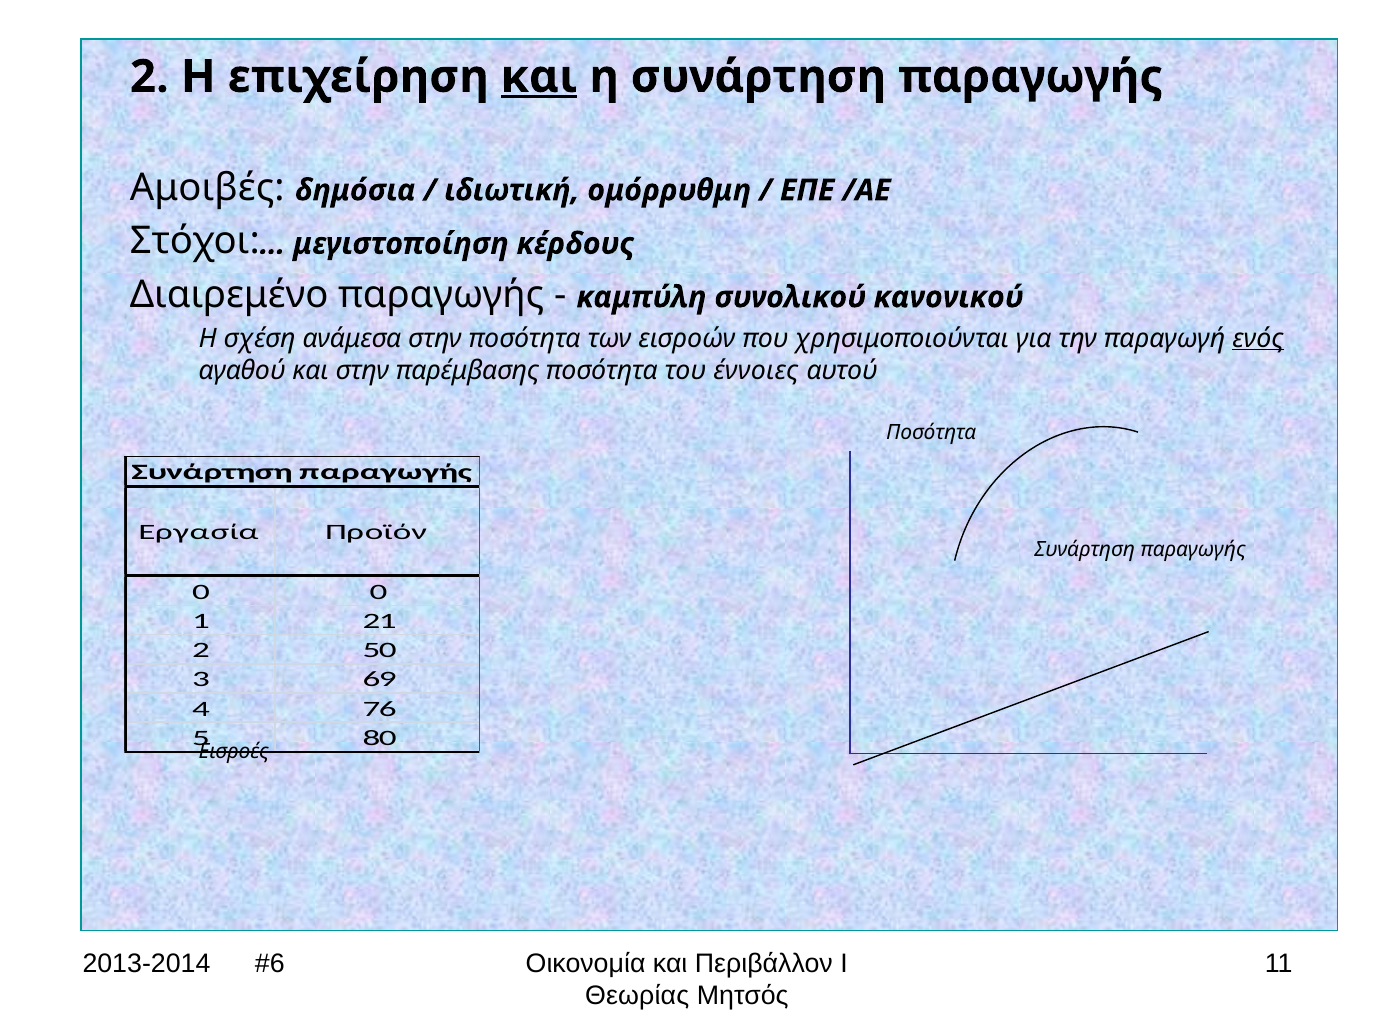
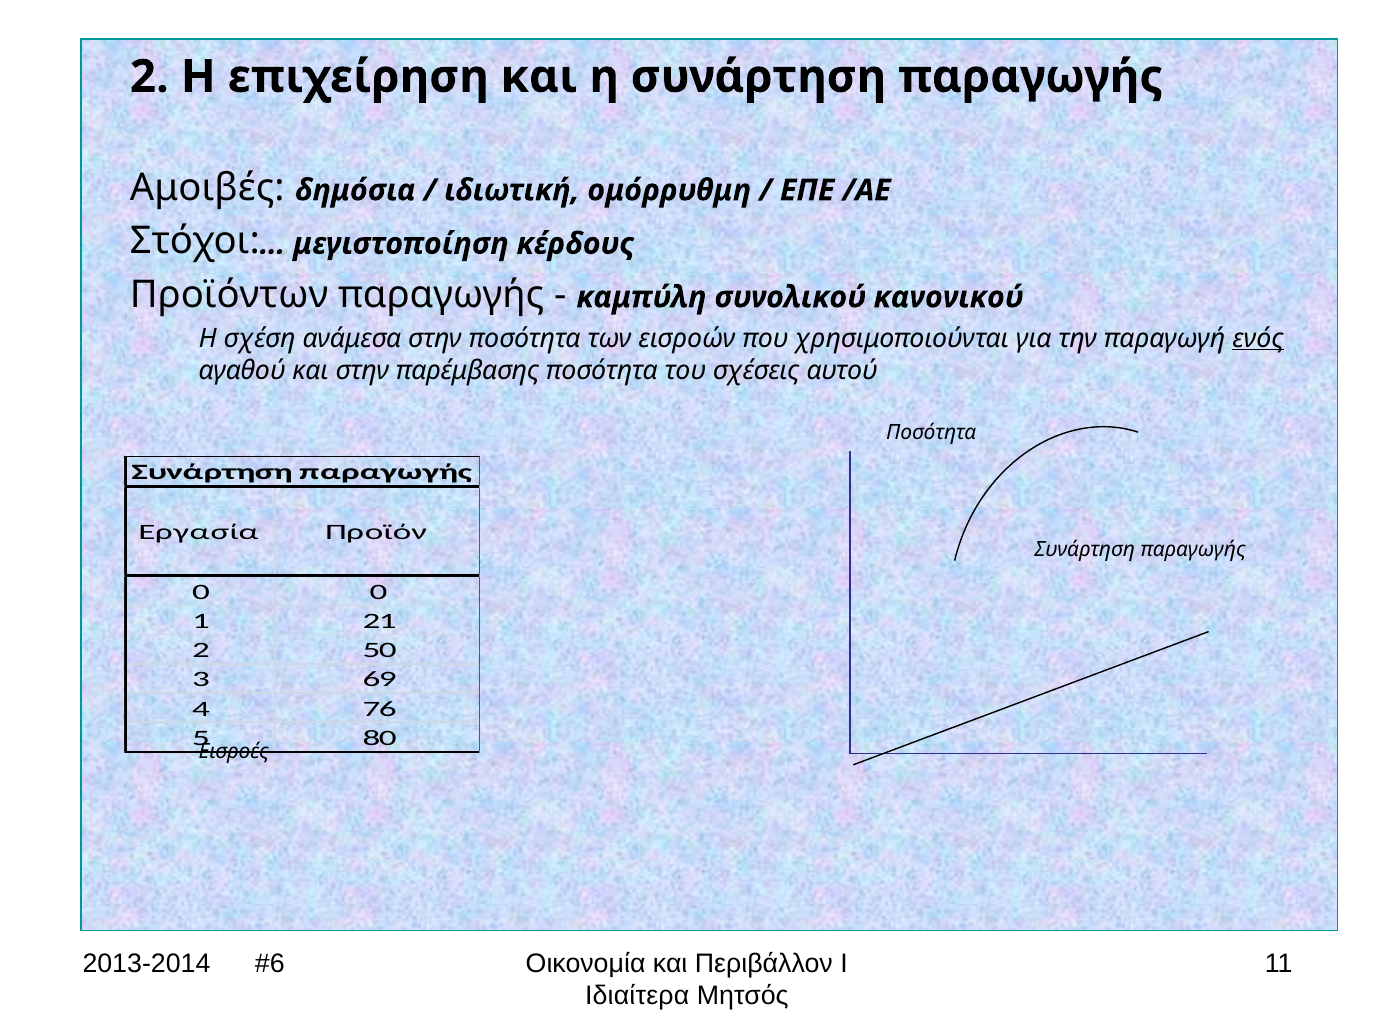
και at (539, 77) underline: present -> none
Διαιρεμένο: Διαιρεμένο -> Προϊόντων
έννοιες: έννοιες -> σχέσεις
Θεωρίας: Θεωρίας -> Ιδιαίτερα
